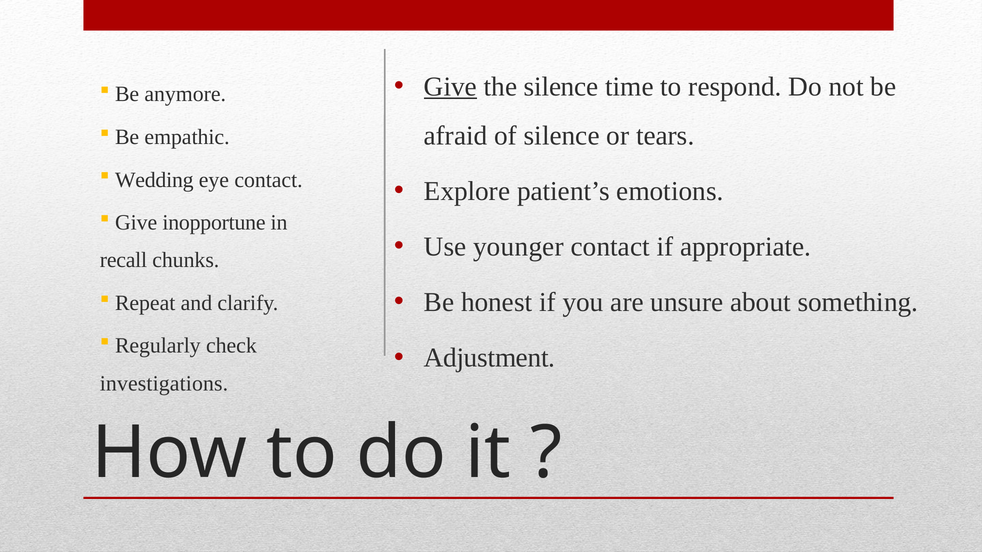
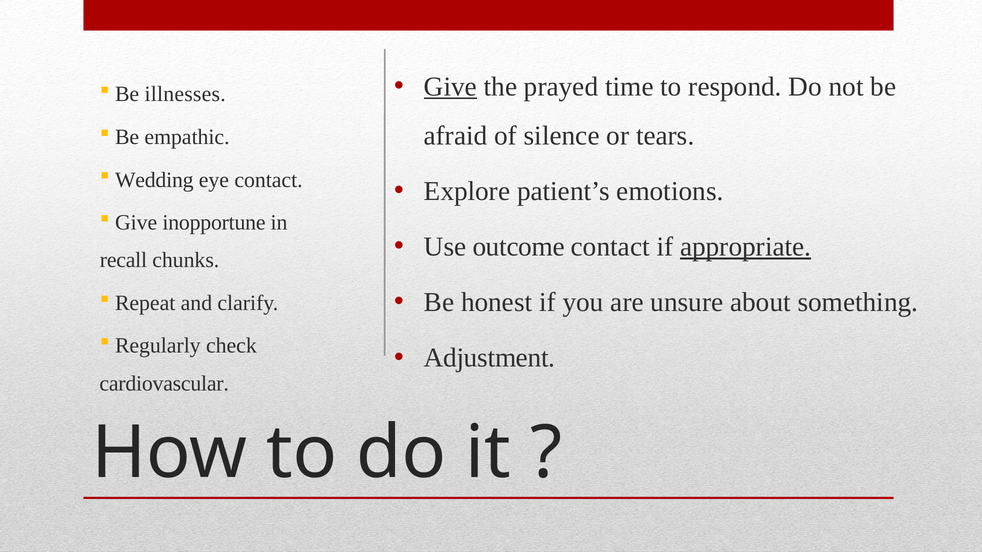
the silence: silence -> prayed
anymore: anymore -> illnesses
younger: younger -> outcome
appropriate underline: none -> present
investigations: investigations -> cardiovascular
